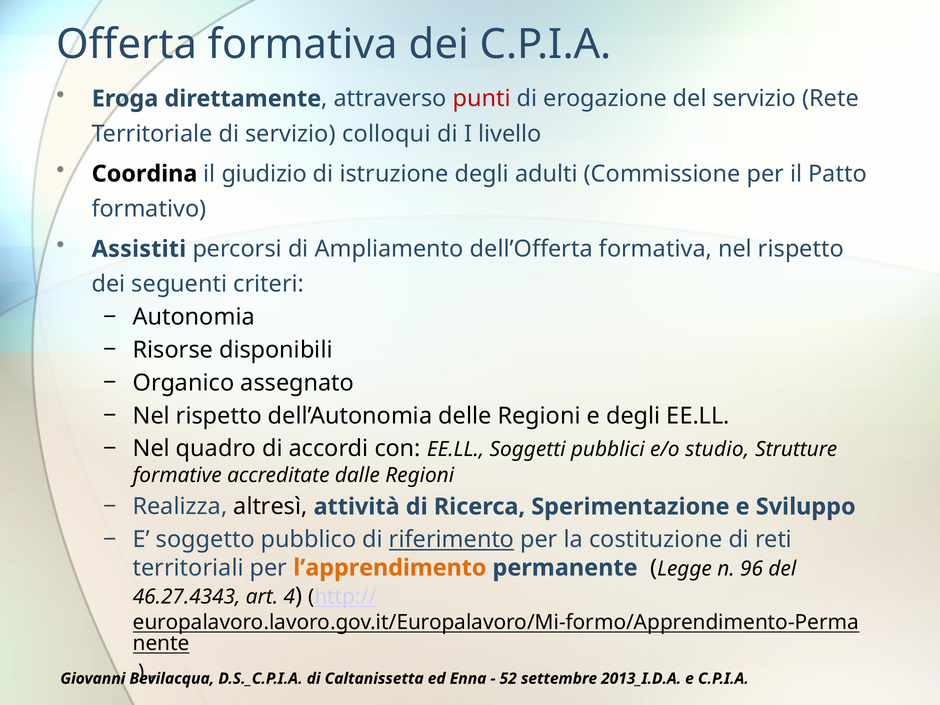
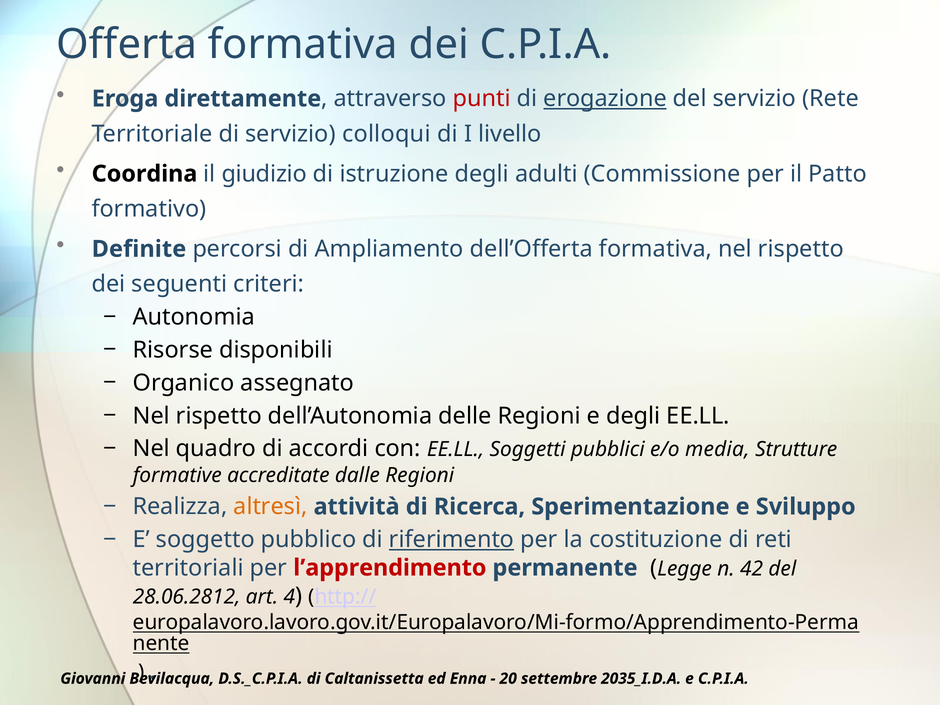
erogazione underline: none -> present
Assistiti: Assistiti -> Definite
studio: studio -> media
altresì colour: black -> orange
l’apprendimento colour: orange -> red
96: 96 -> 42
46.27.4343: 46.27.4343 -> 28.06.2812
52: 52 -> 20
2013_I.D.A: 2013_I.D.A -> 2035_I.D.A
